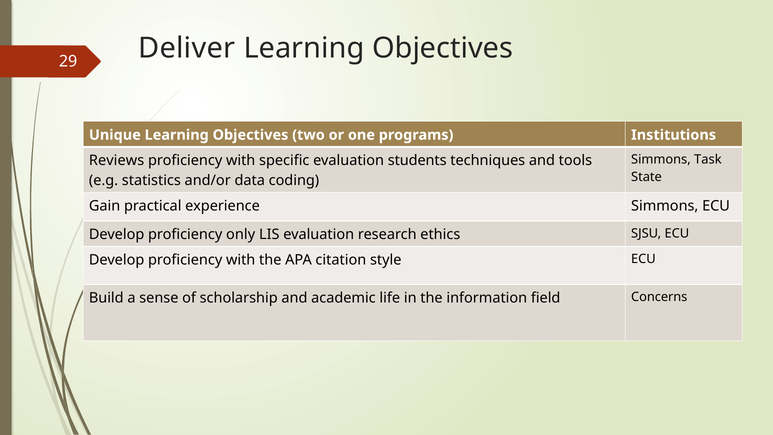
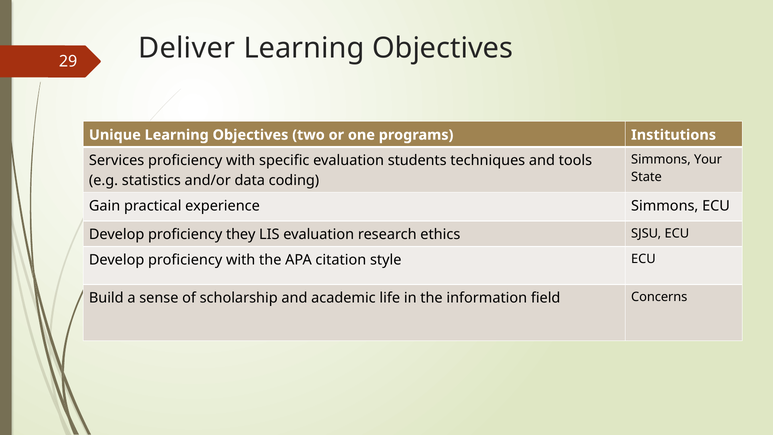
Task: Task -> Your
Reviews: Reviews -> Services
only: only -> they
